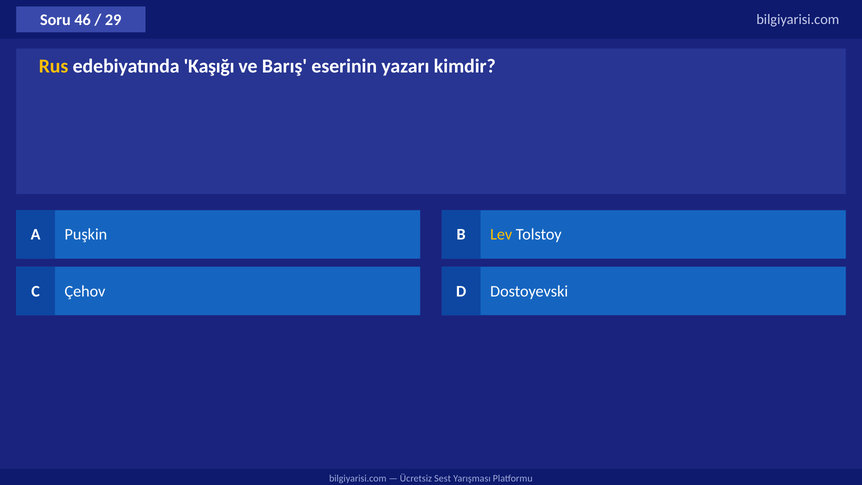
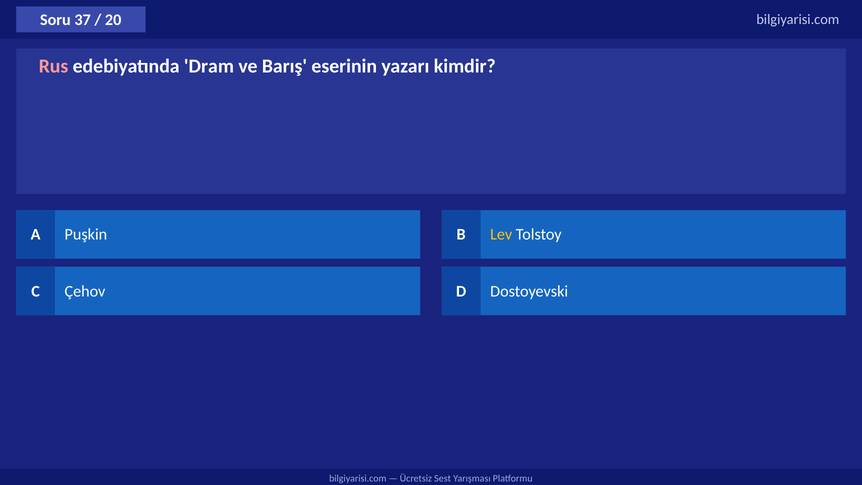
46: 46 -> 37
29: 29 -> 20
Rus colour: yellow -> pink
Kaşığı: Kaşığı -> Dram
